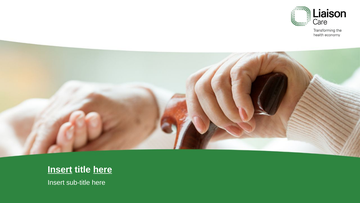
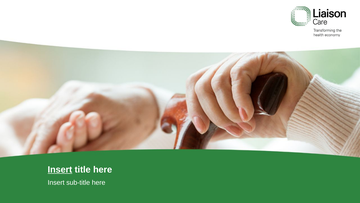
here at (103, 169) underline: present -> none
